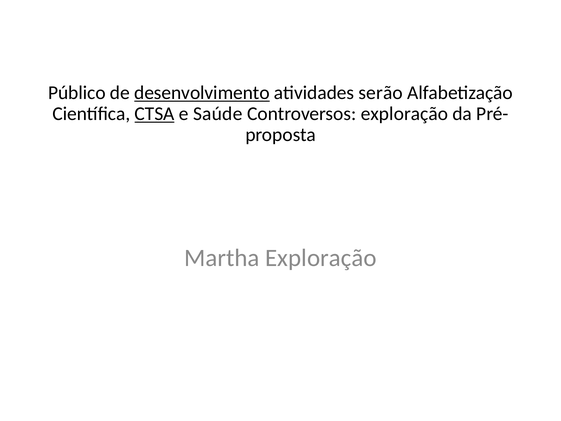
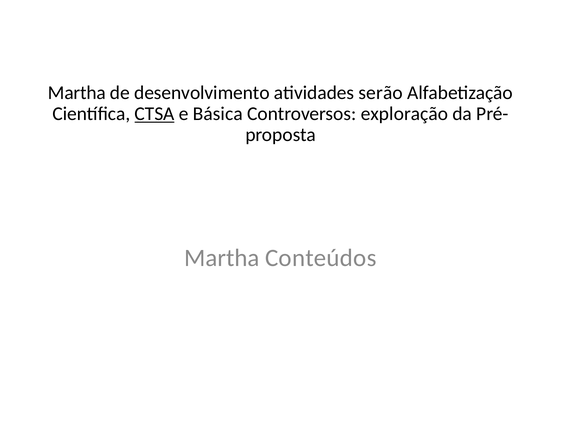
Público at (77, 93): Público -> Martha
desenvolvimento underline: present -> none
Saúde: Saúde -> Básica
Martha Exploração: Exploração -> Conteúdos
